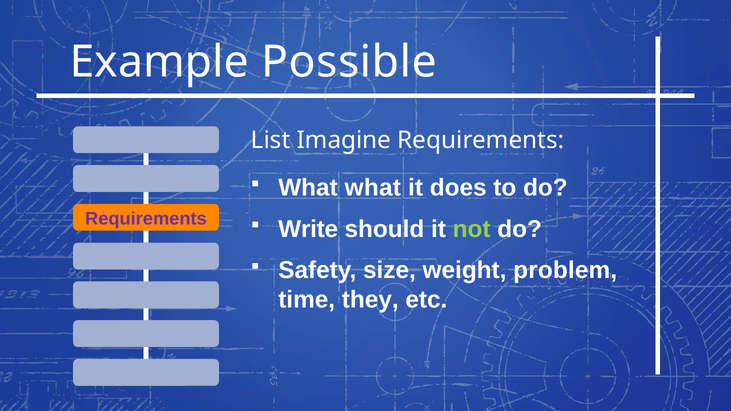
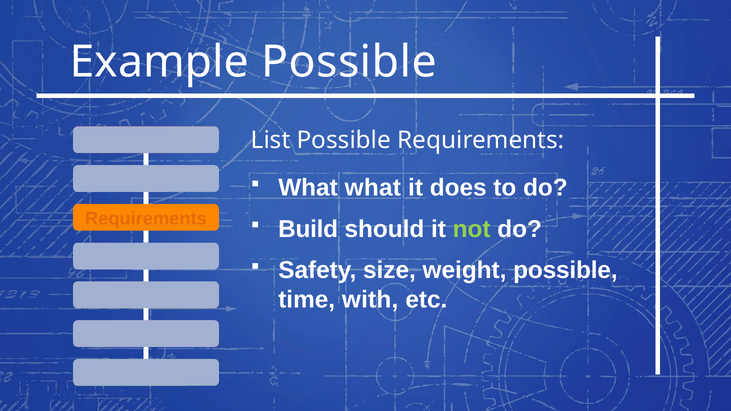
List Imagine: Imagine -> Possible
Requirements at (146, 219) colour: purple -> orange
Write: Write -> Build
weight problem: problem -> possible
they: they -> with
